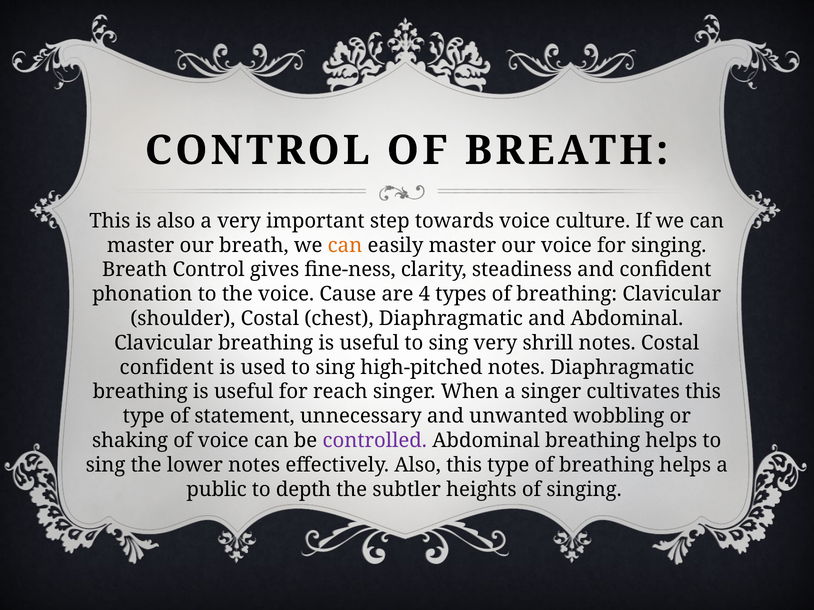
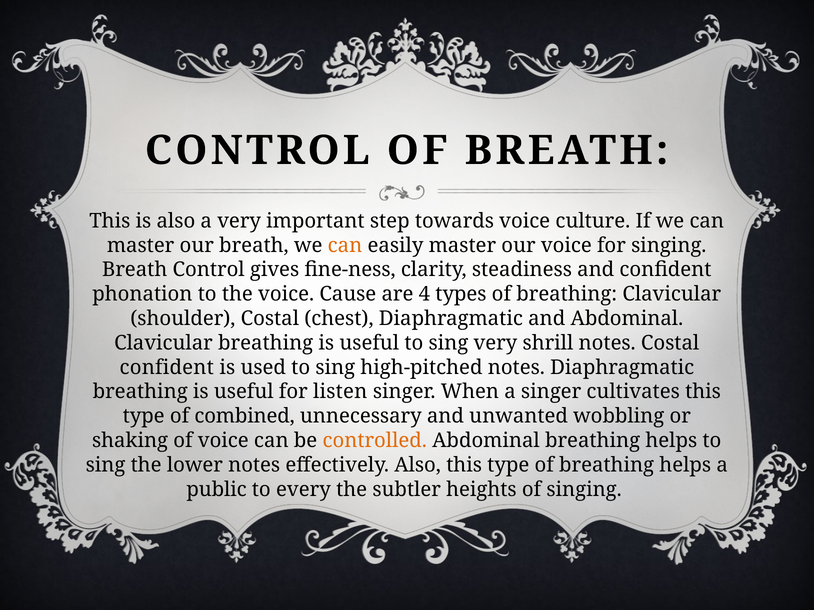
reach: reach -> listen
statement: statement -> combined
controlled colour: purple -> orange
depth: depth -> every
